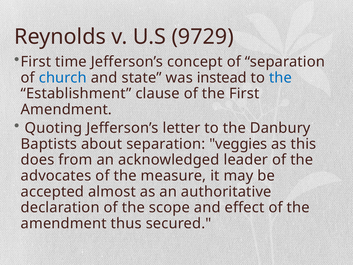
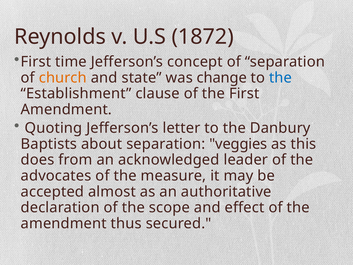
9729: 9729 -> 1872
church colour: blue -> orange
instead: instead -> change
